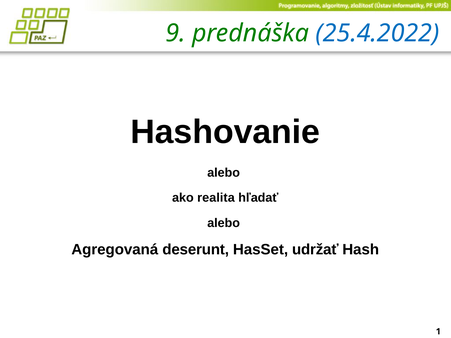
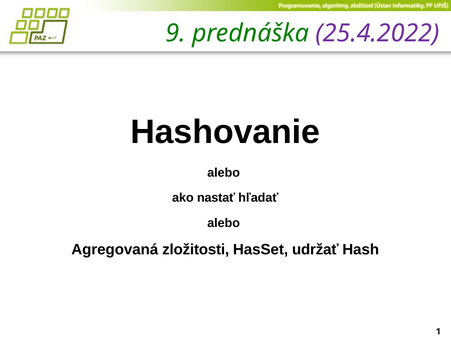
25.4.2022 colour: blue -> purple
realita: realita -> nastať
deserunt: deserunt -> zložitosti
